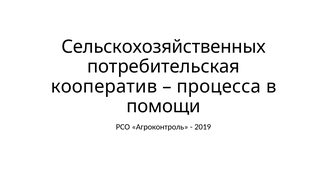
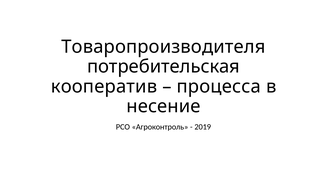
Сельскохозяйственных: Сельскохозяйственных -> Товаропроизводителя
помощи: помощи -> несение
